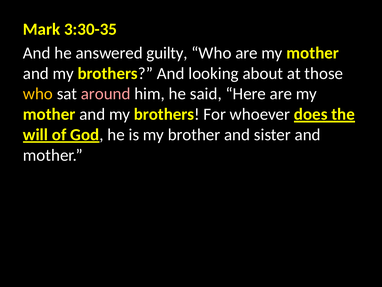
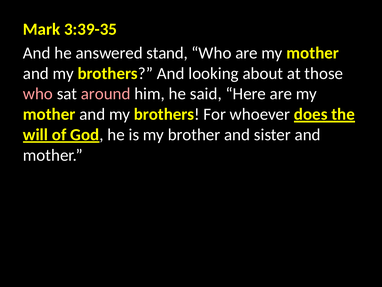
3:30-35: 3:30-35 -> 3:39-35
guilty: guilty -> stand
who at (38, 94) colour: yellow -> pink
